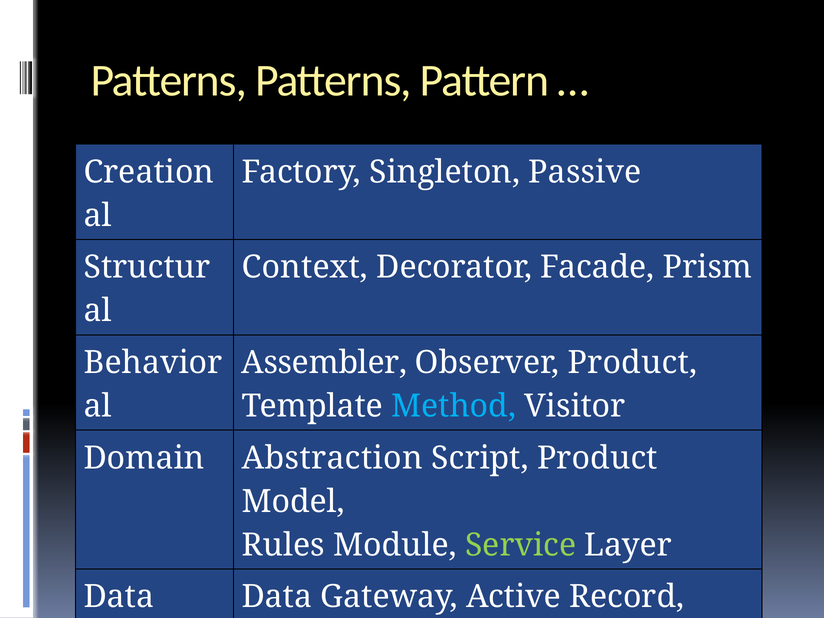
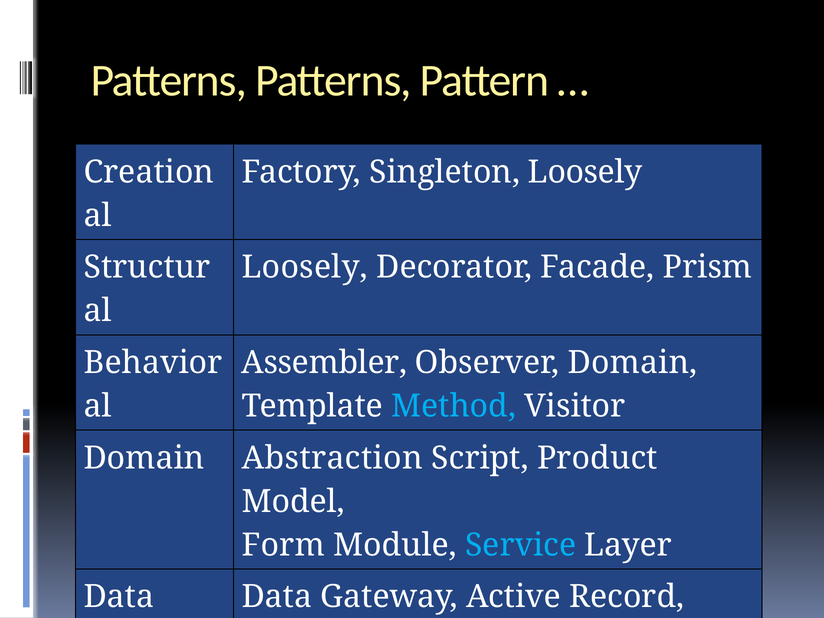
Singleton Passive: Passive -> Loosely
Context at (305, 267): Context -> Loosely
Observer Product: Product -> Domain
Rules: Rules -> Form
Service colour: light green -> light blue
